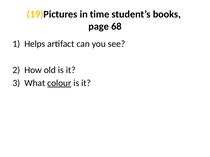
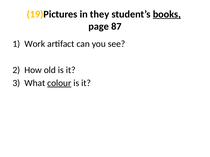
time: time -> they
books underline: none -> present
68: 68 -> 87
Helps: Helps -> Work
